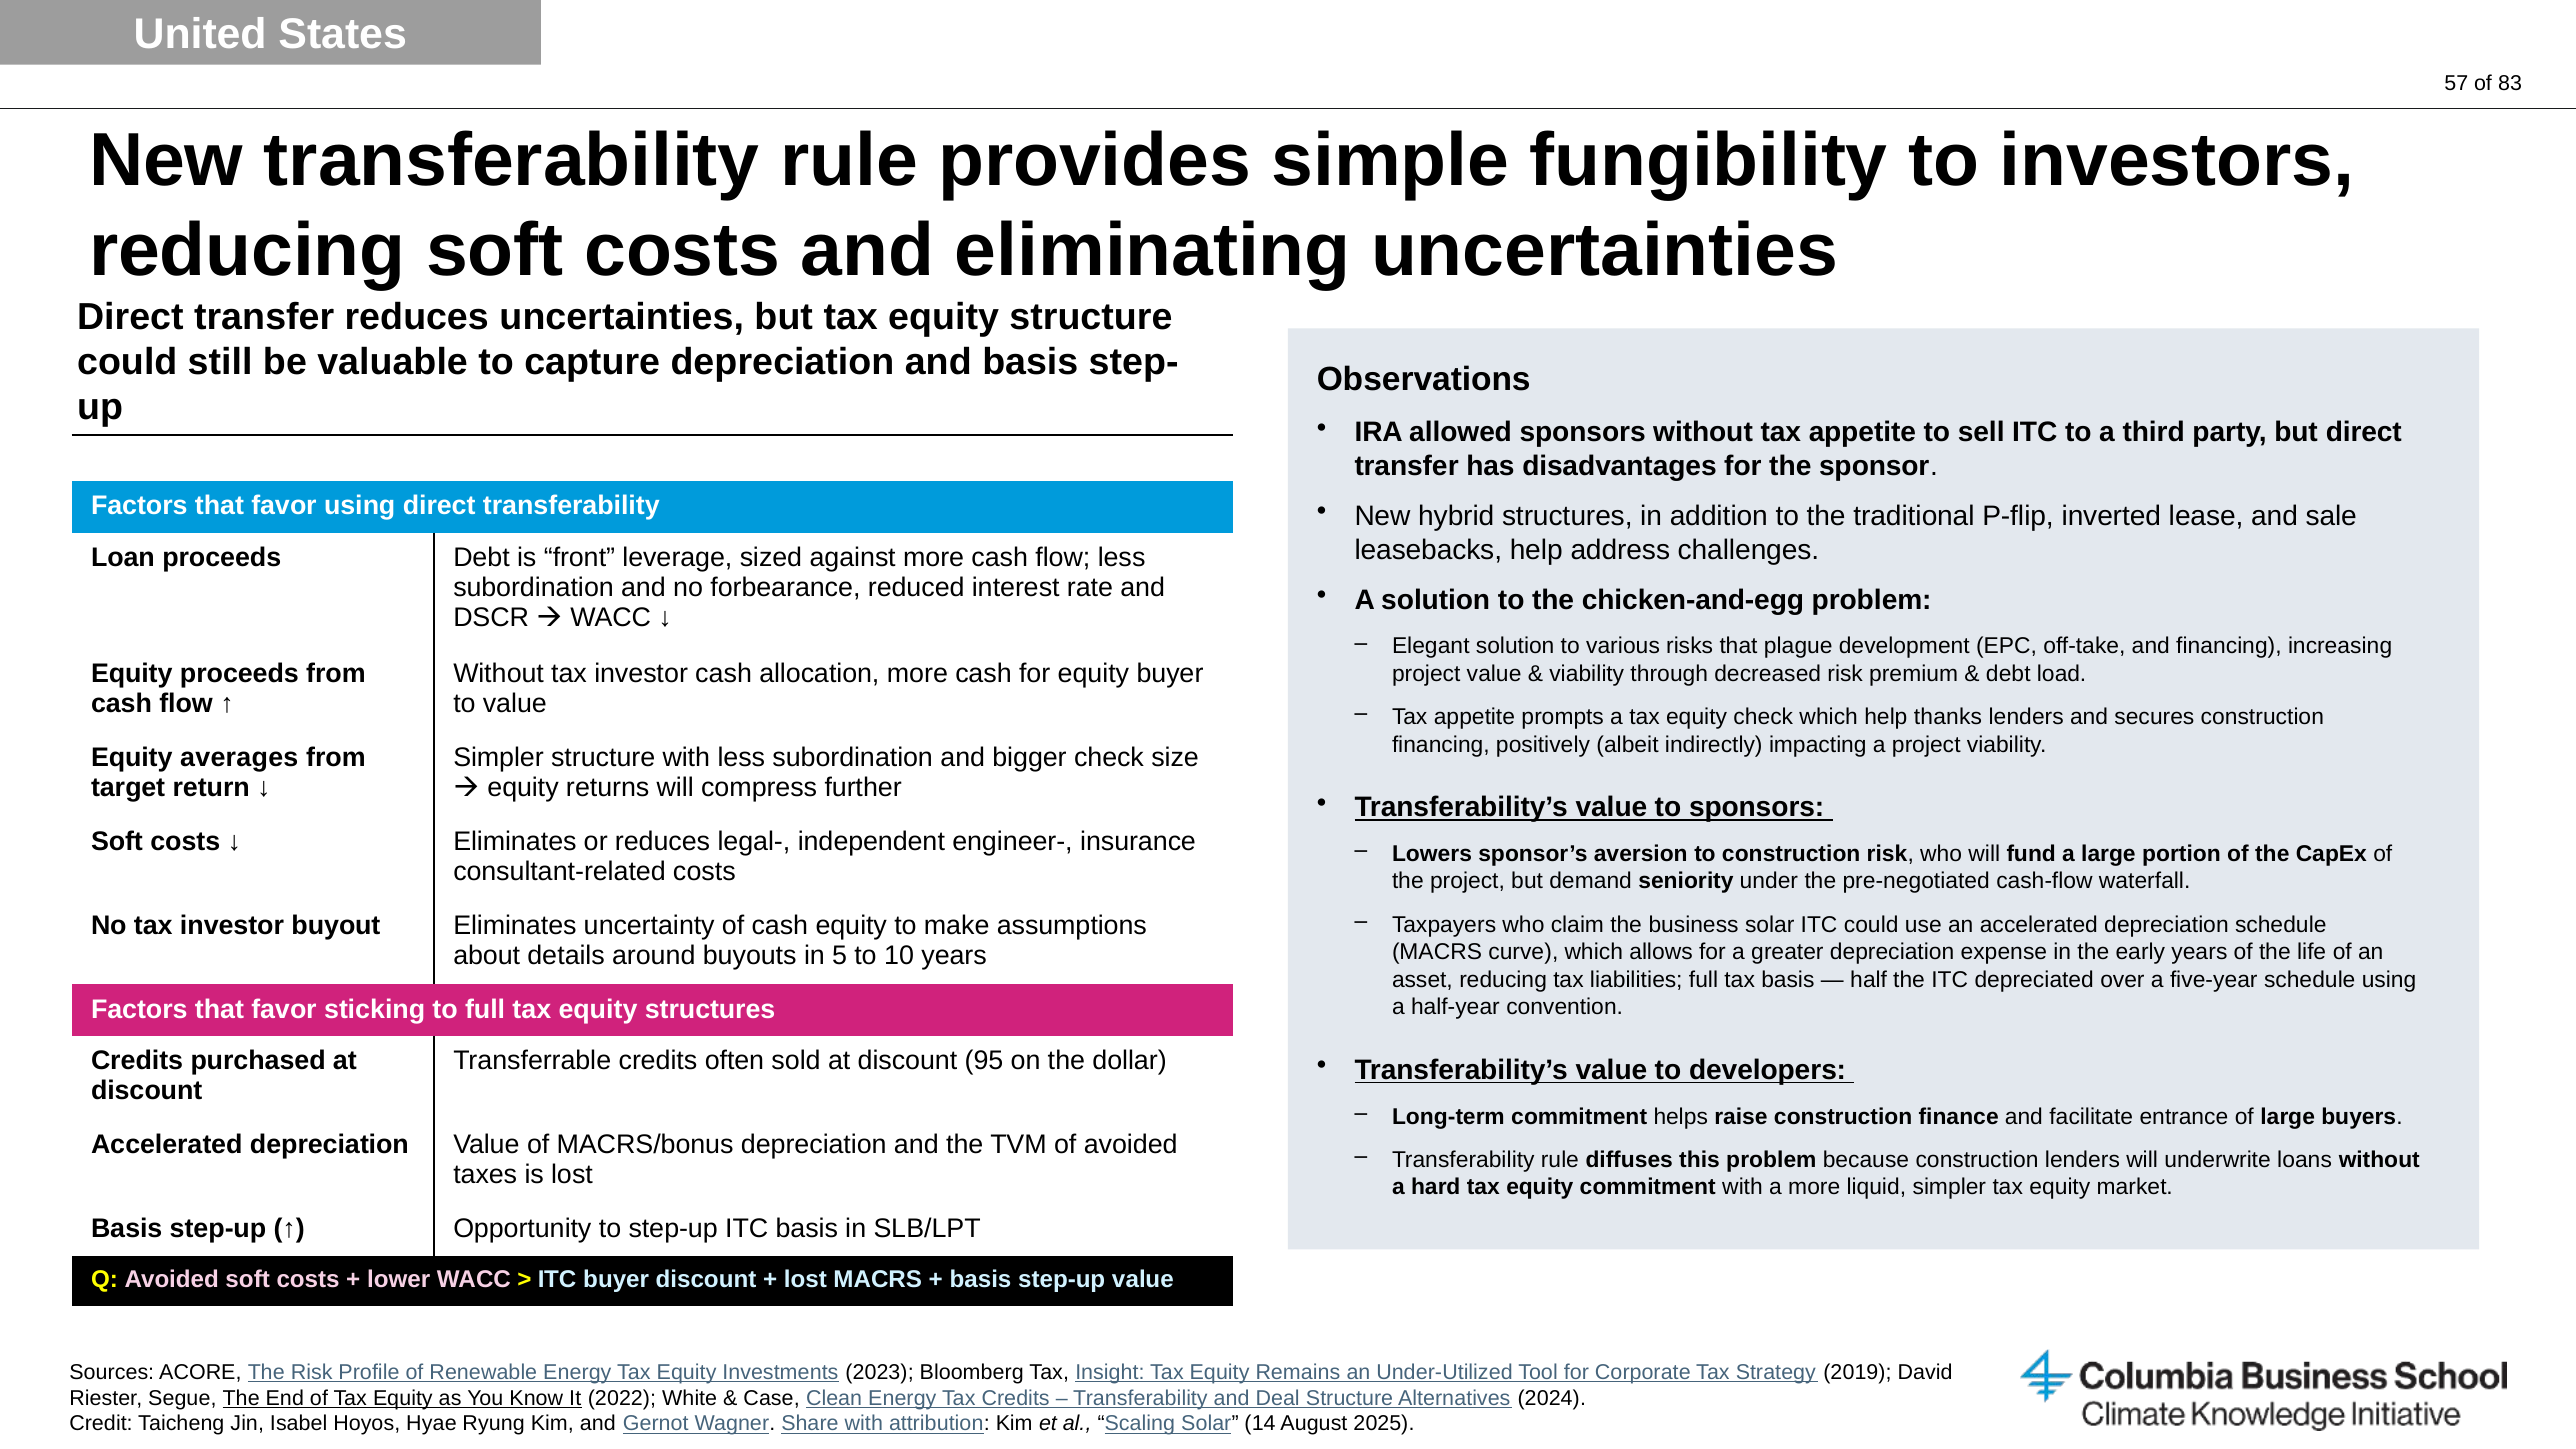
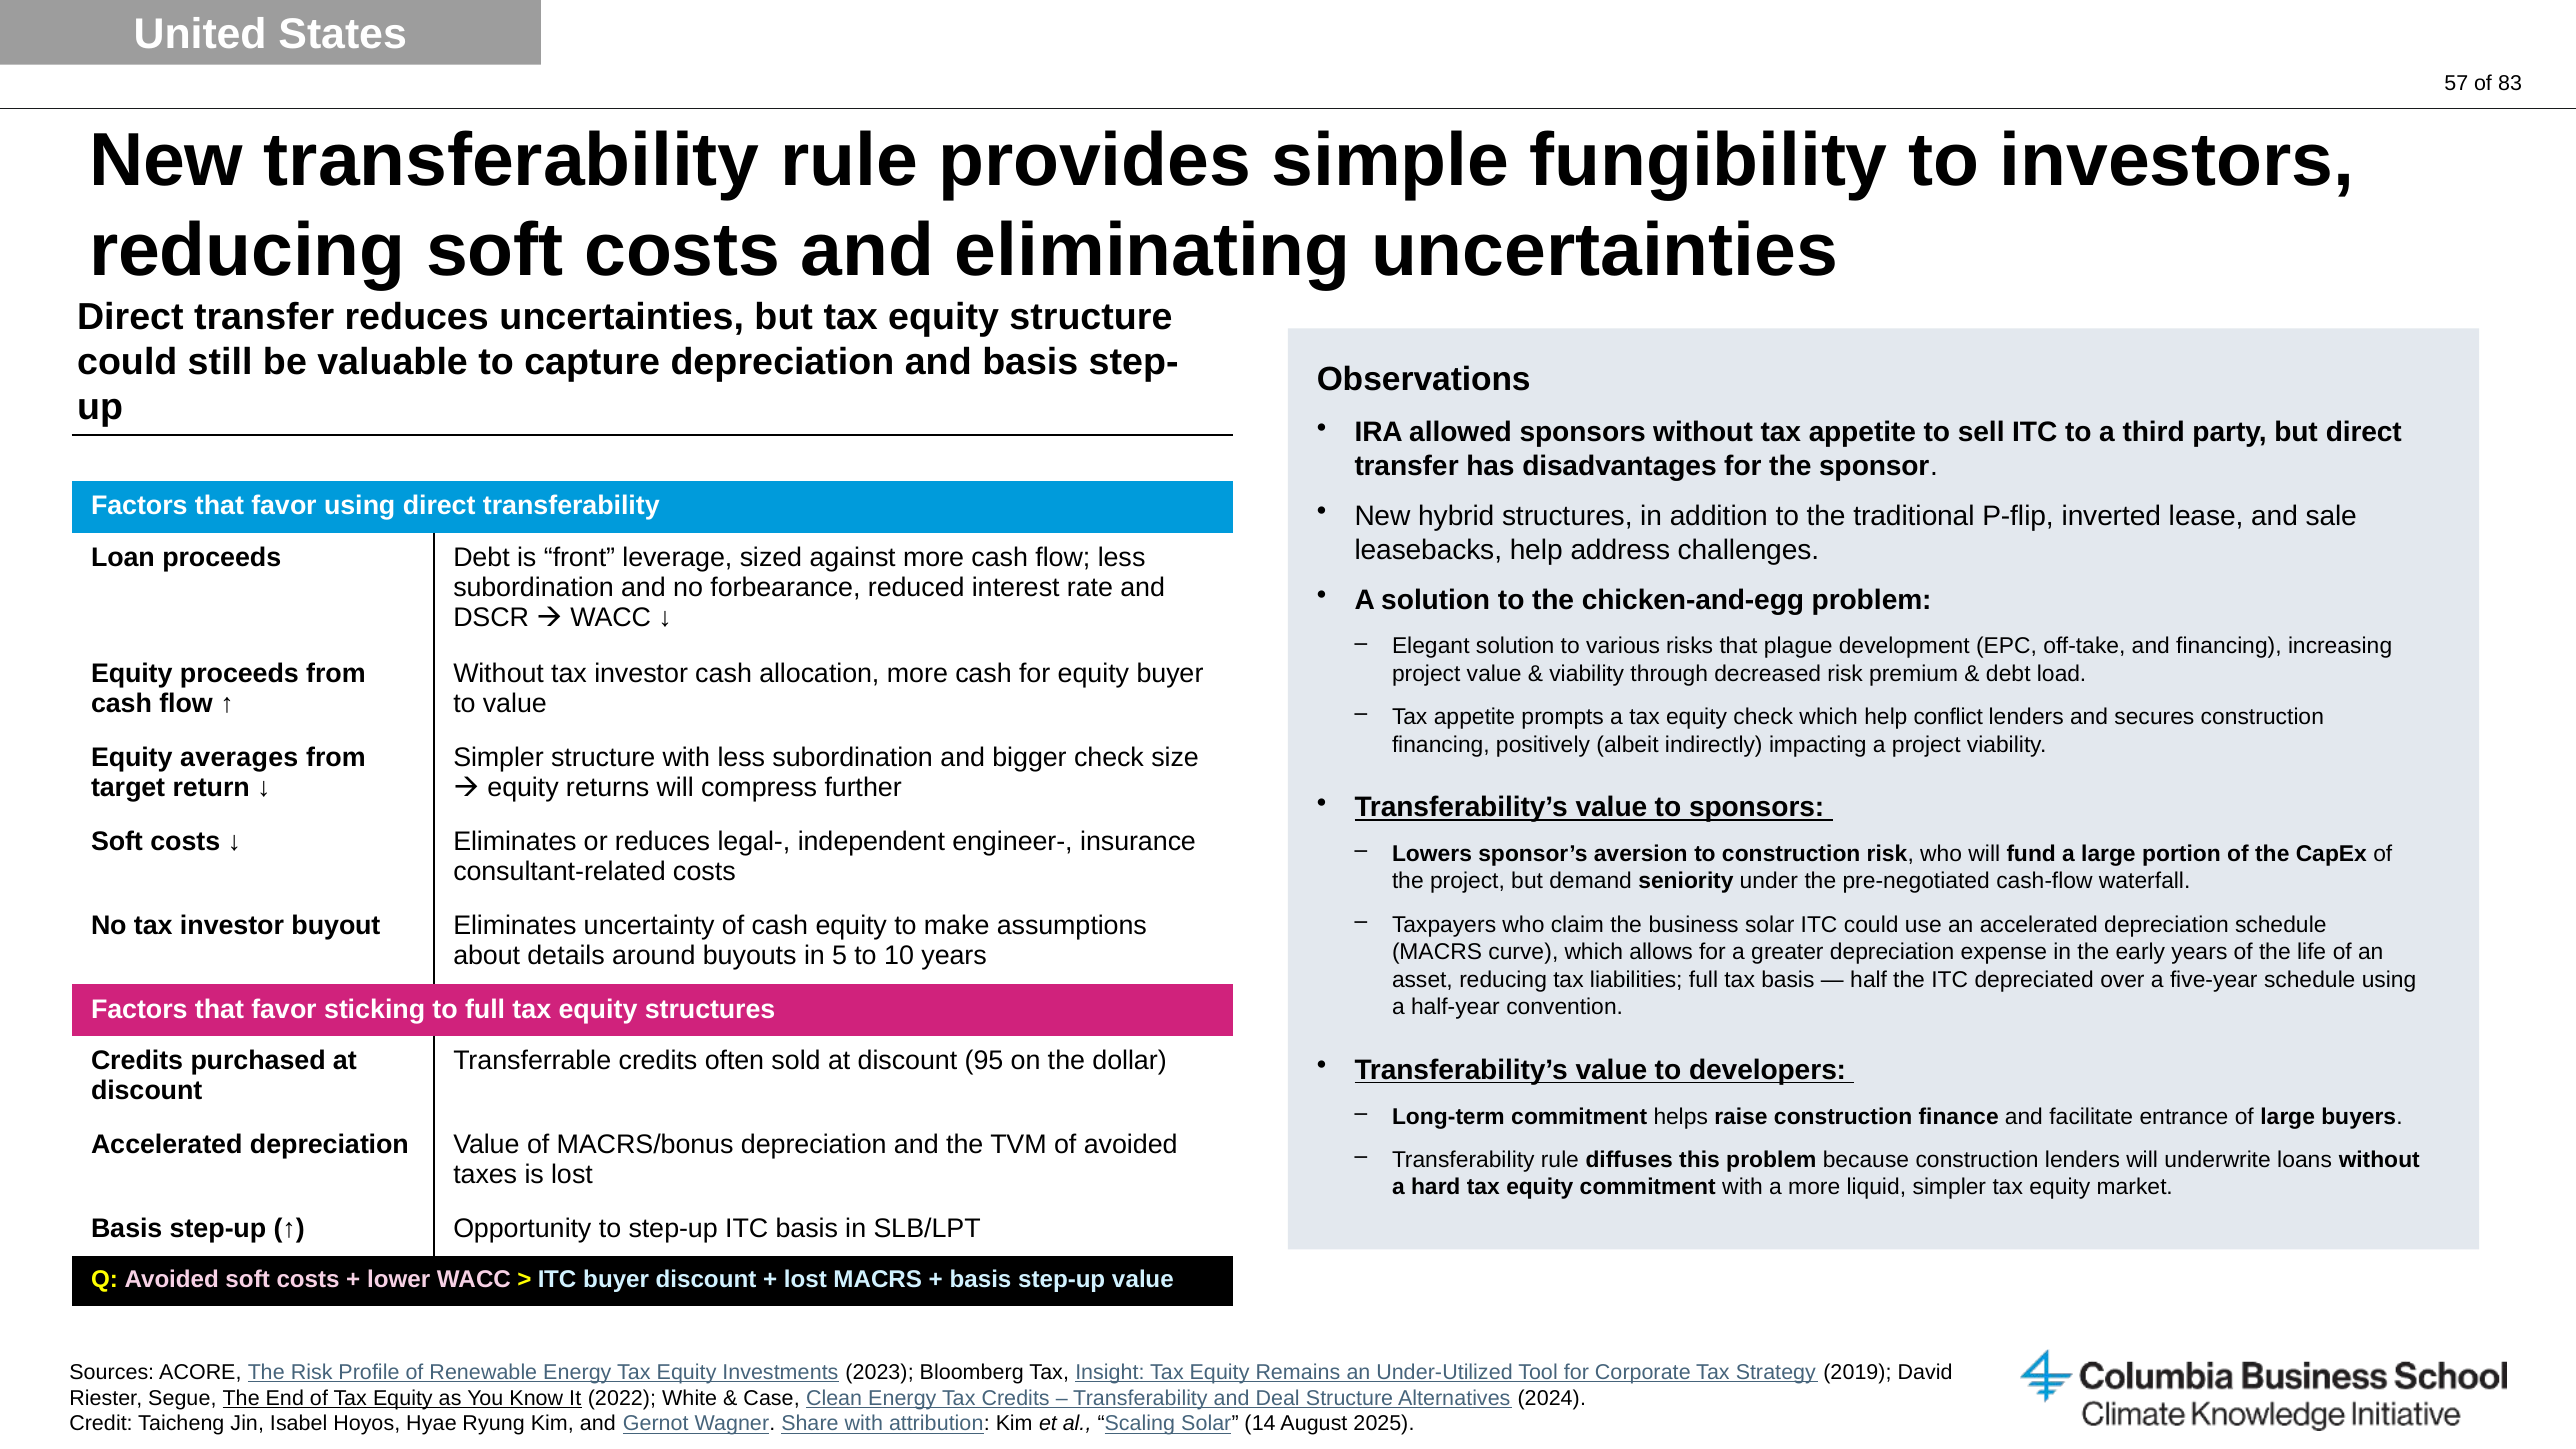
thanks: thanks -> conflict
